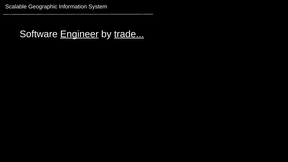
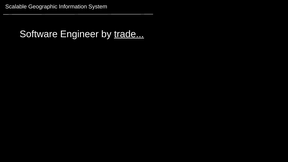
Engineer underline: present -> none
